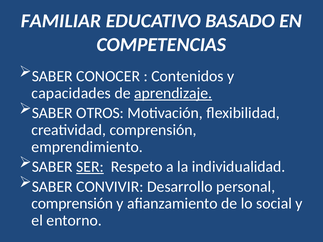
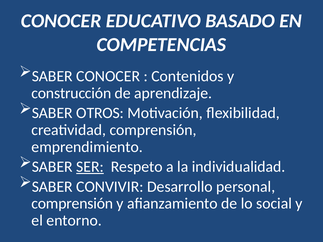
FAMILIAR at (61, 21): FAMILIAR -> CONOCER
capacidades: capacidades -> construcción
aprendizaje underline: present -> none
